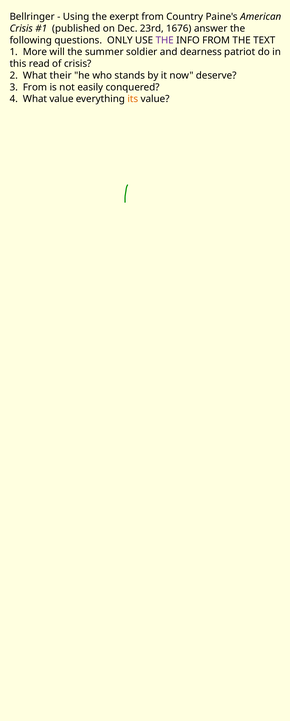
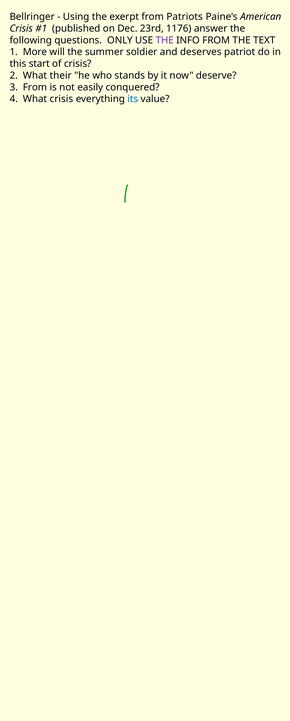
Country: Country -> Patriots
1676: 1676 -> 1176
dearness: dearness -> deserves
read: read -> start
What value: value -> crisis
its colour: orange -> blue
